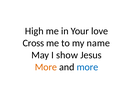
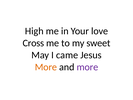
name: name -> sweet
show: show -> came
more at (87, 67) colour: blue -> purple
